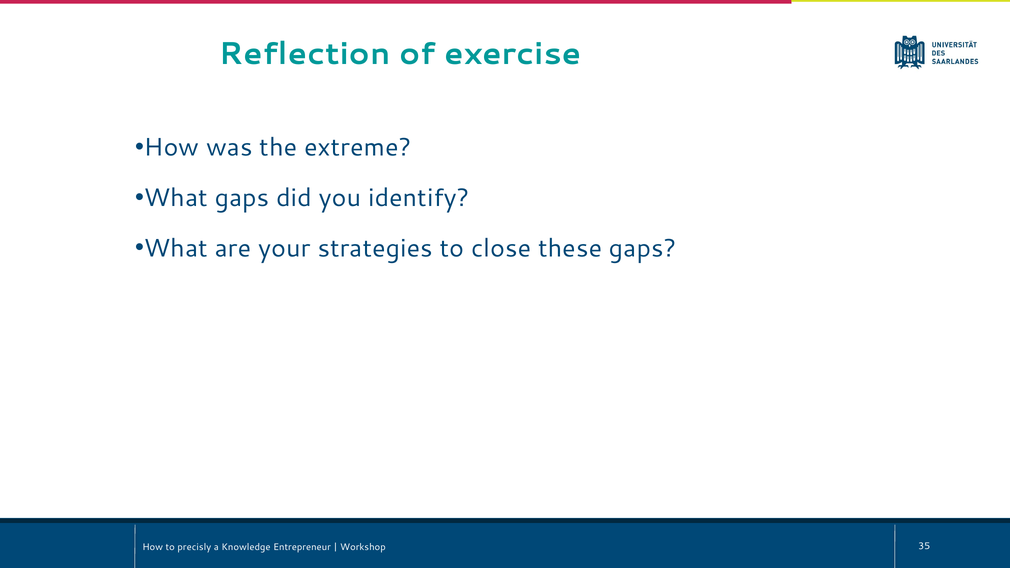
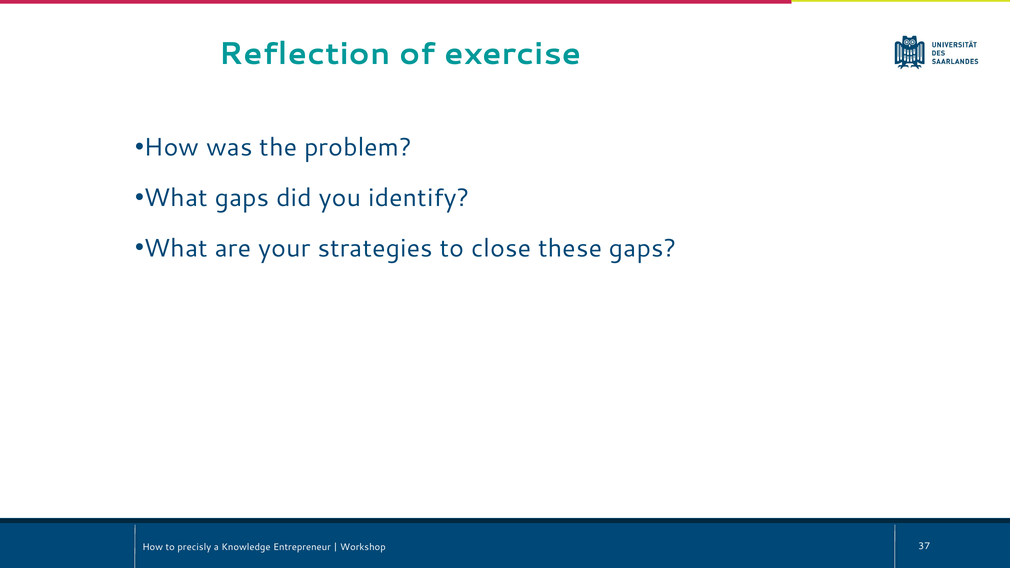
extreme: extreme -> problem
35: 35 -> 37
